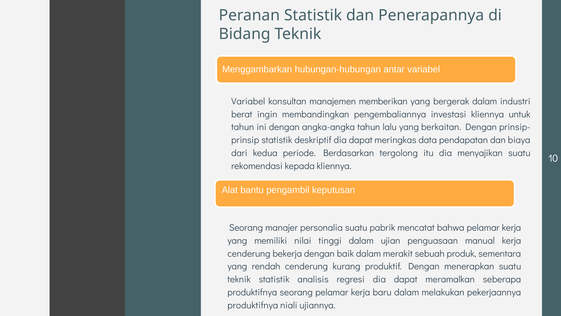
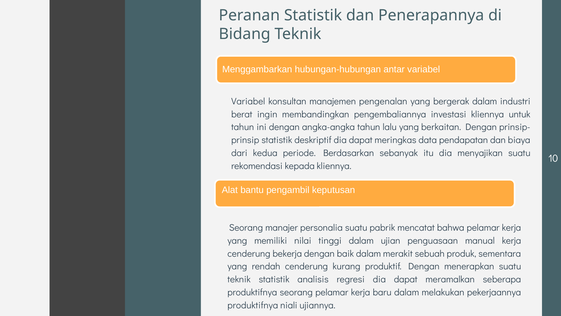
memberikan: memberikan -> pengenalan
tergolong: tergolong -> sebanyak
